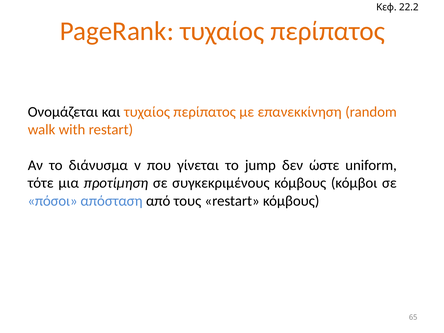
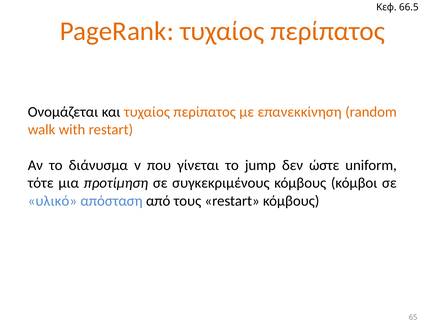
22.2: 22.2 -> 66.5
πόσοι: πόσοι -> υλικό
